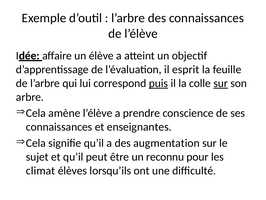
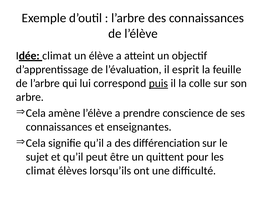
affaire at (57, 56): affaire -> climat
sur at (221, 83) underline: present -> none
augmentation: augmentation -> différenciation
reconnu: reconnu -> quittent
